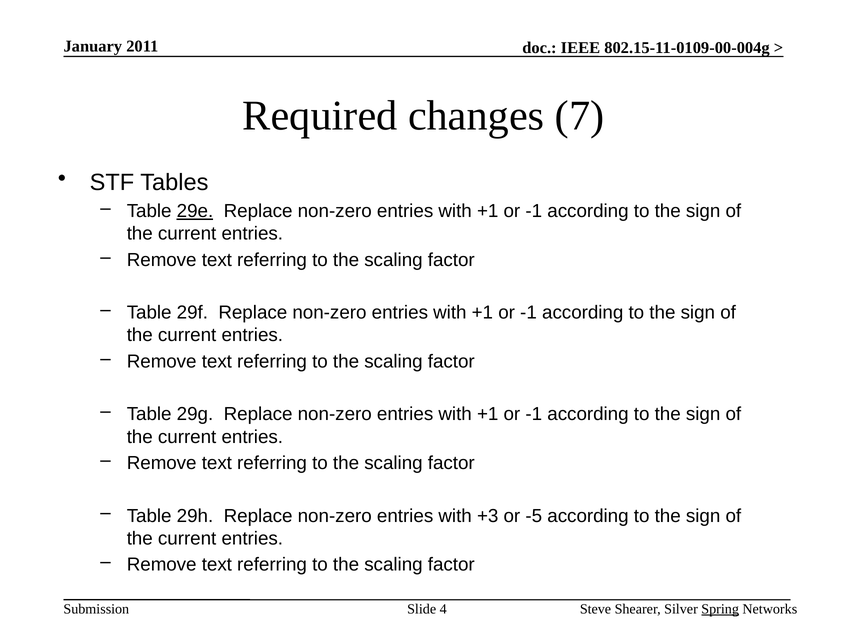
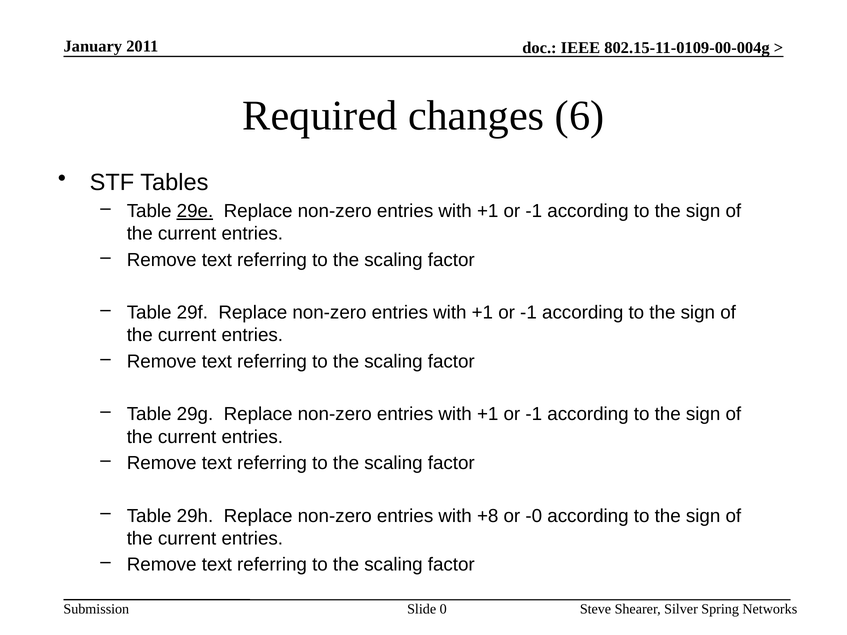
7: 7 -> 6
+3: +3 -> +8
-5: -5 -> -0
Spring underline: present -> none
4: 4 -> 0
